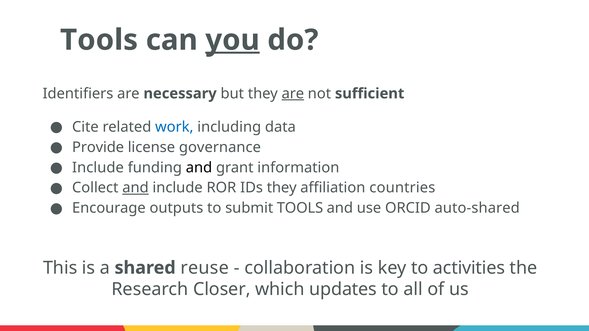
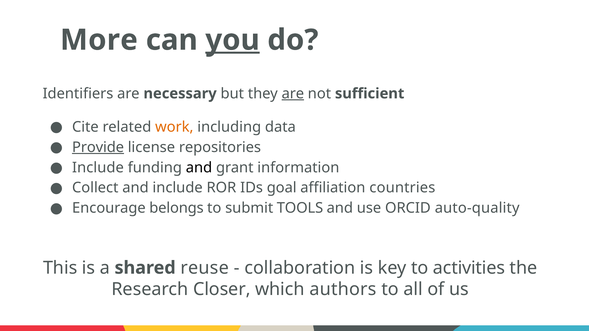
Tools at (99, 40): Tools -> More
work colour: blue -> orange
Provide underline: none -> present
governance: governance -> repositories
and at (135, 188) underline: present -> none
IDs they: they -> goal
outputs: outputs -> belongs
auto-shared: auto-shared -> auto-quality
updates: updates -> authors
